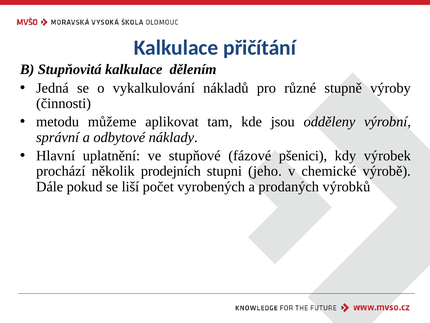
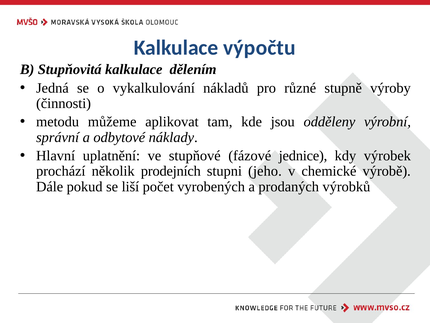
přičítání: přičítání -> výpočtu
pšenici: pšenici -> jednice
